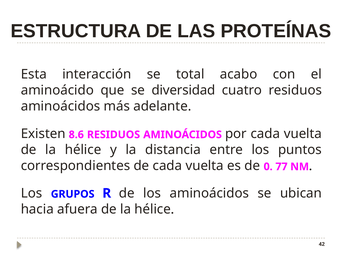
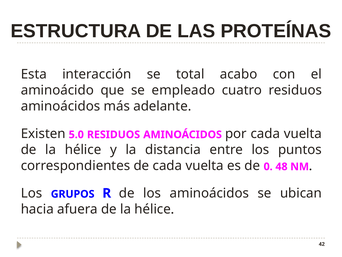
diversidad: diversidad -> empleado
8.6: 8.6 -> 5.0
77: 77 -> 48
